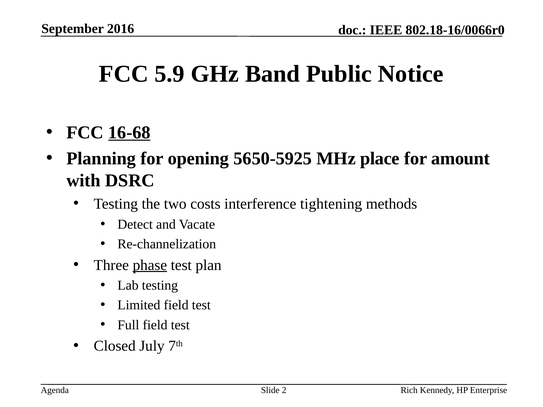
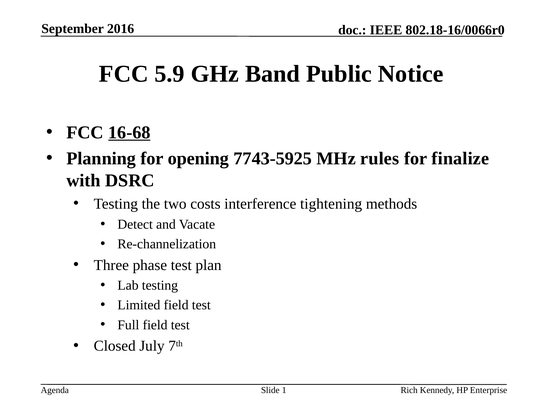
5650-5925: 5650-5925 -> 7743-5925
place: place -> rules
amount: amount -> finalize
phase underline: present -> none
2: 2 -> 1
